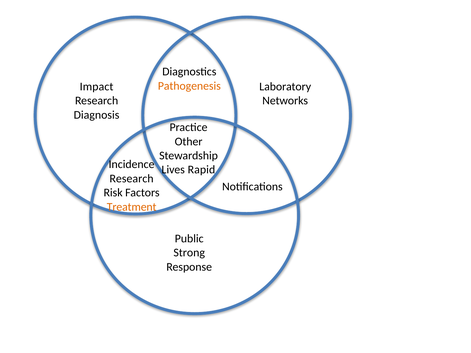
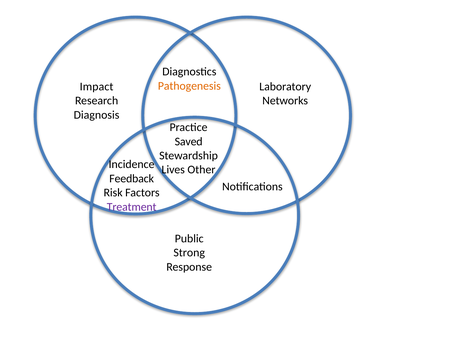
Other: Other -> Saved
Rapid: Rapid -> Other
Research at (132, 179): Research -> Feedback
Treatment colour: orange -> purple
